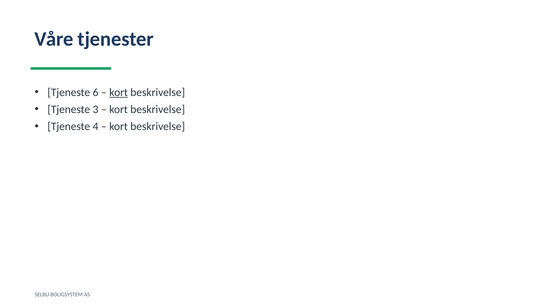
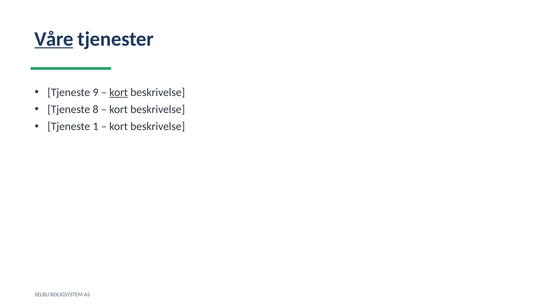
Våre underline: none -> present
6: 6 -> 9
3: 3 -> 8
4: 4 -> 1
